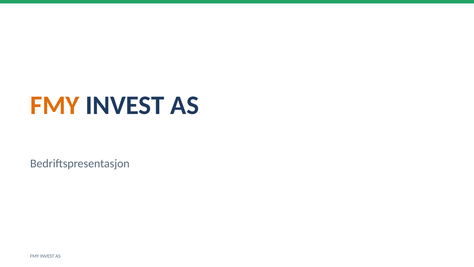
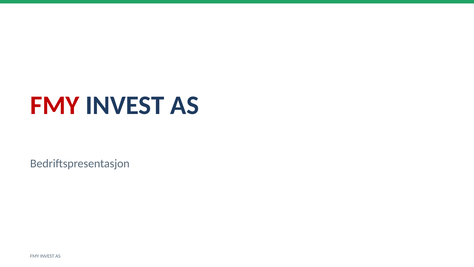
FMY at (55, 105) colour: orange -> red
